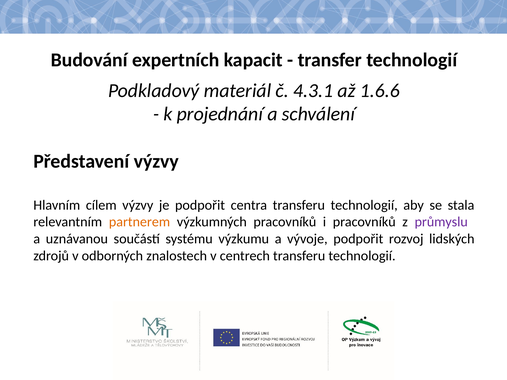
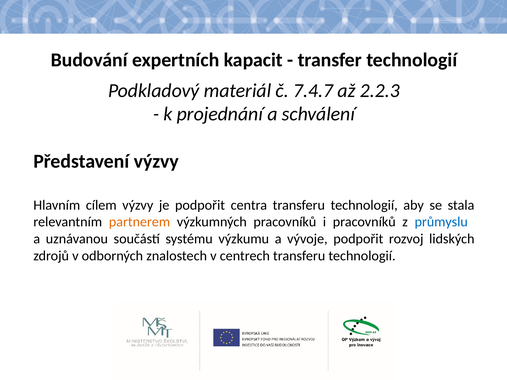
4.3.1: 4.3.1 -> 7.4.7
1.6.6: 1.6.6 -> 2.2.3
průmyslu colour: purple -> blue
